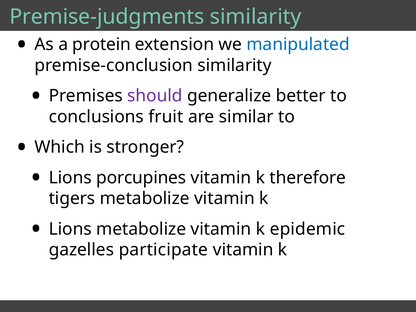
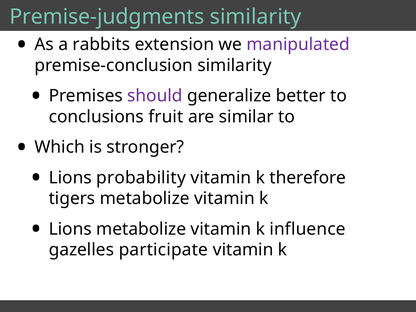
protein: protein -> rabbits
manipulated colour: blue -> purple
porcupines: porcupines -> probability
epidemic: epidemic -> influence
